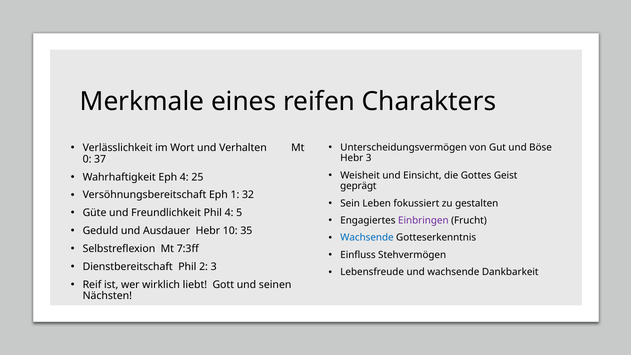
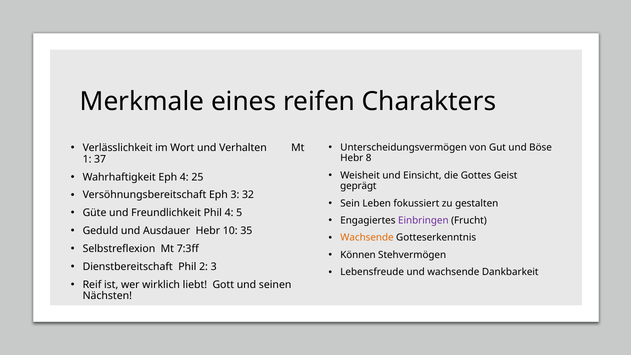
Hebr 3: 3 -> 8
0: 0 -> 1
Eph 1: 1 -> 3
Wachsende at (367, 238) colour: blue -> orange
Einfluss: Einfluss -> Können
